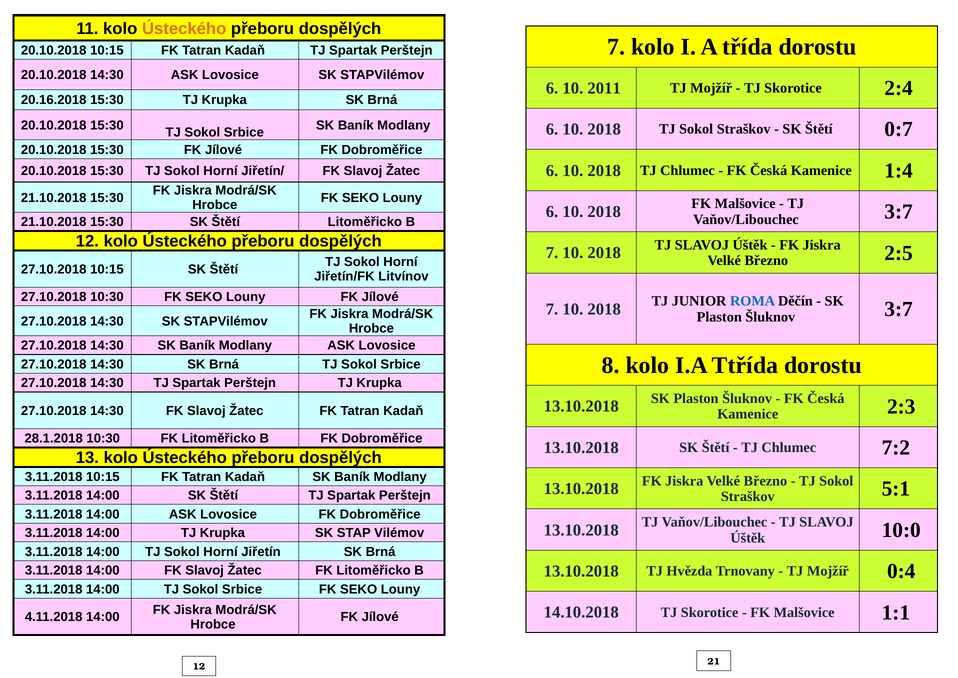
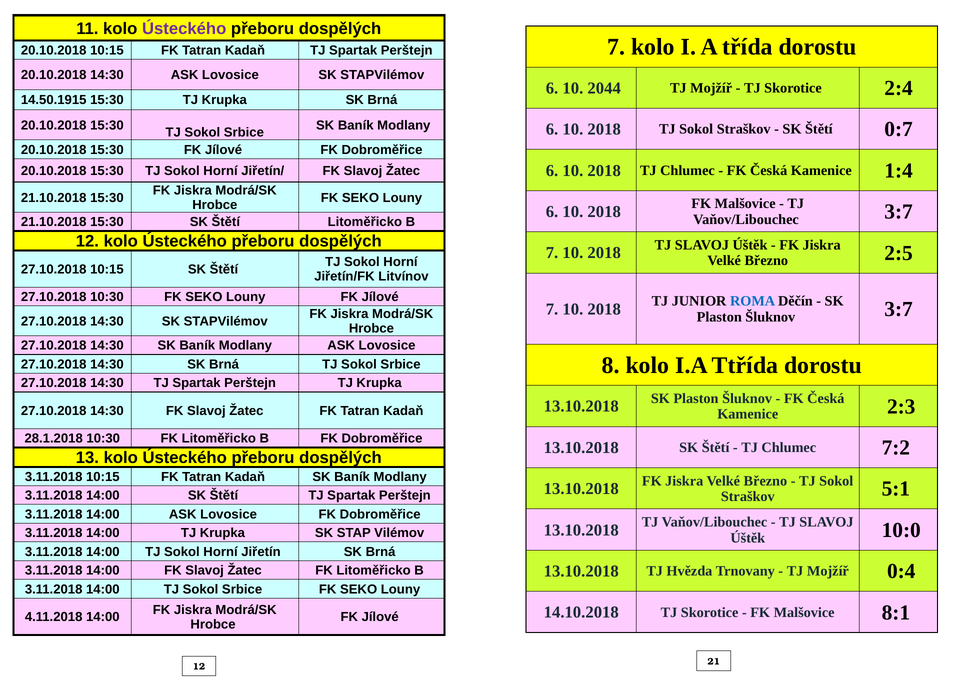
Ústeckého at (184, 29) colour: orange -> purple
2011: 2011 -> 2044
20.16.2018: 20.16.2018 -> 14.50.1915
1:1: 1:1 -> 8:1
